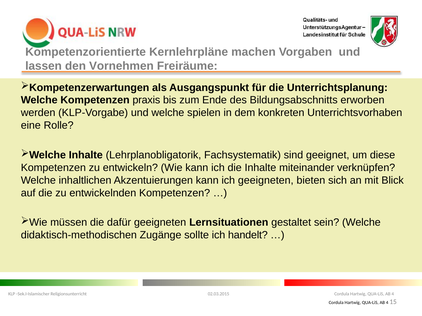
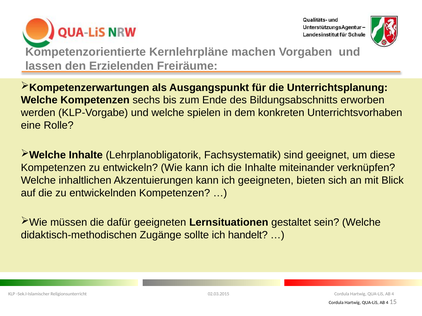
Vornehmen: Vornehmen -> Erzielenden
praxis: praxis -> sechs
